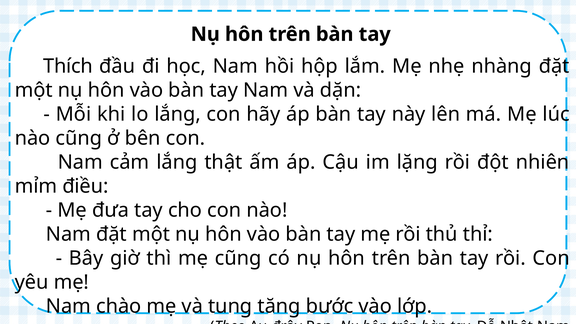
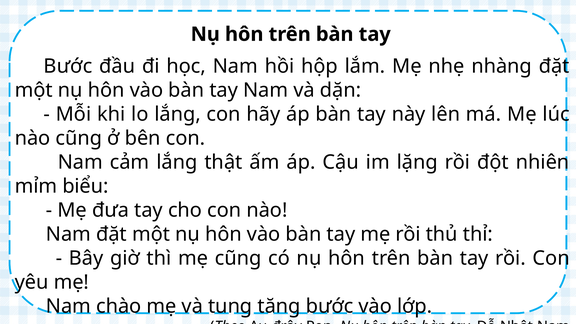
Thích at (68, 66): Thích -> Bước
điều: điều -> biểu
